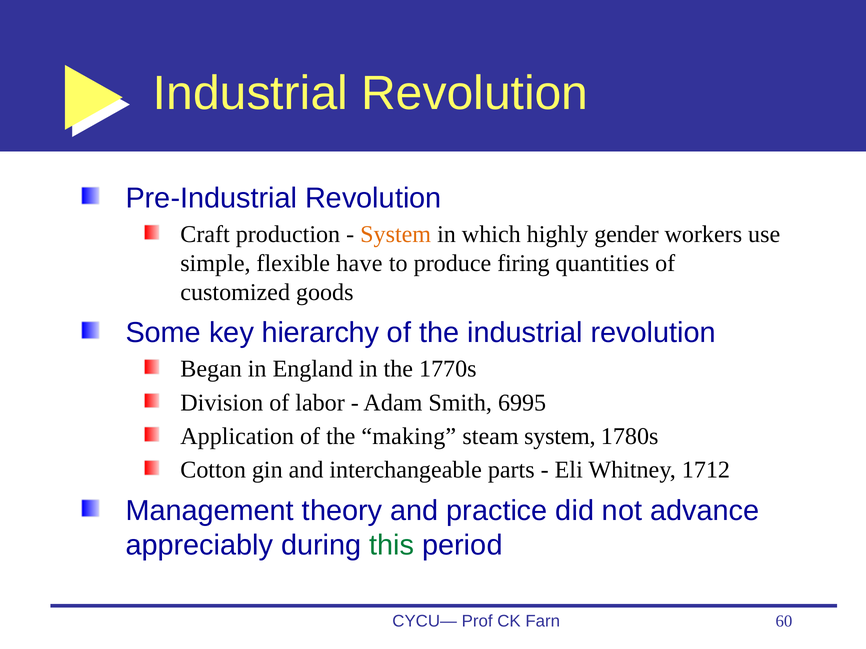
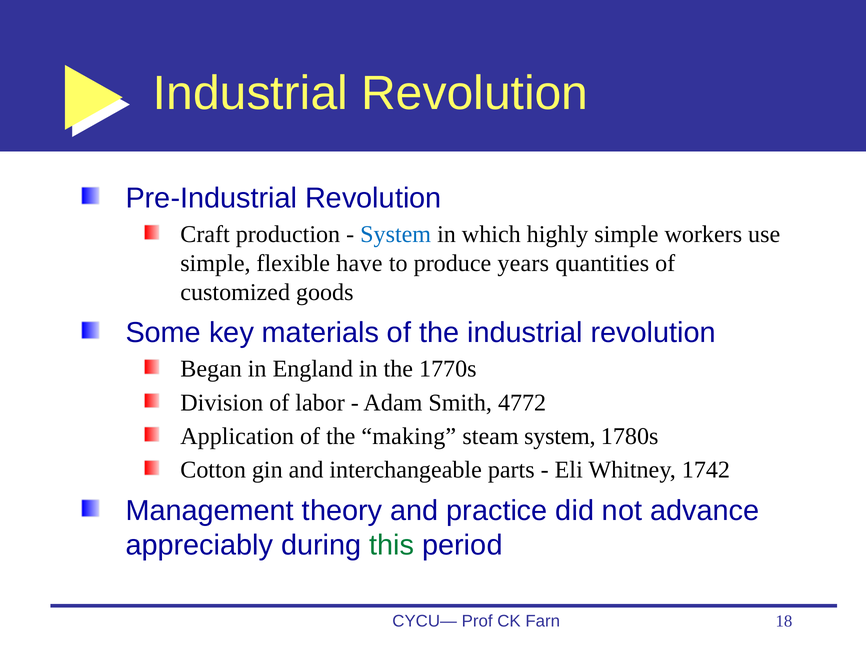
System at (396, 235) colour: orange -> blue
highly gender: gender -> simple
firing: firing -> years
hierarchy: hierarchy -> materials
6995: 6995 -> 4772
1712: 1712 -> 1742
60: 60 -> 18
